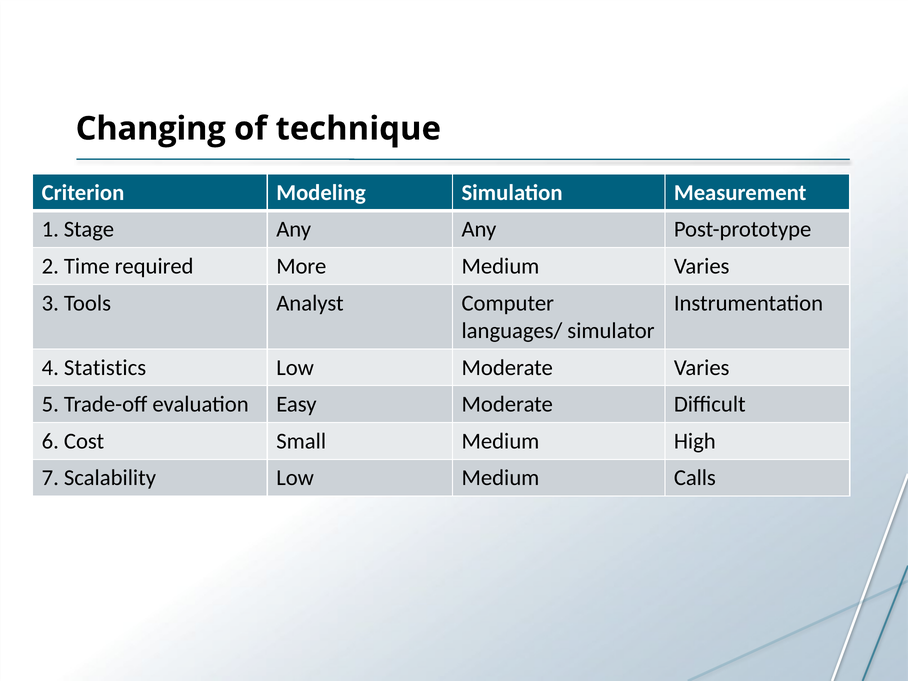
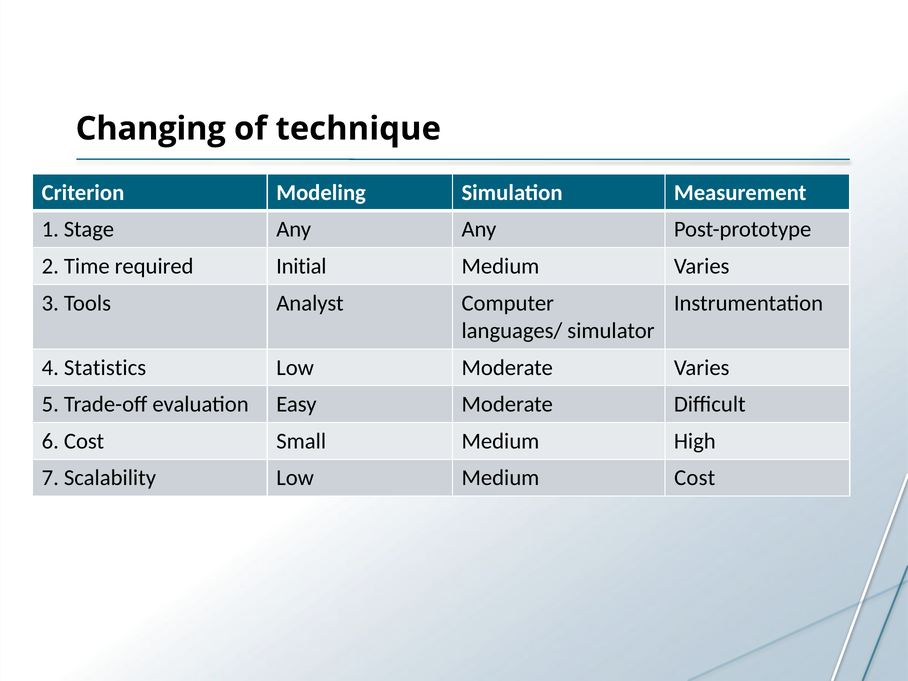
More: More -> Initial
Medium Calls: Calls -> Cost
